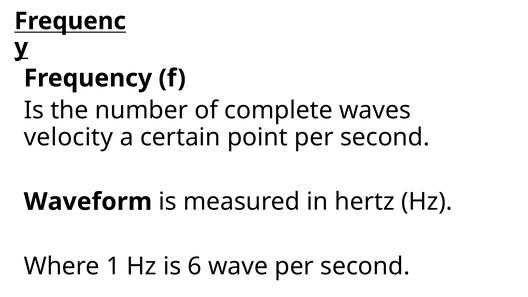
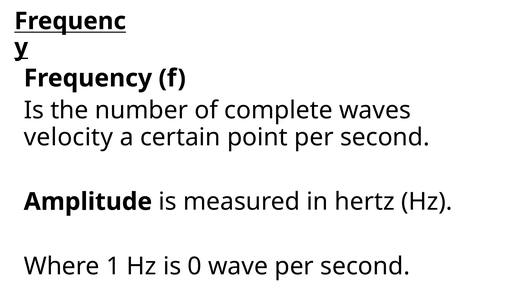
Waveform: Waveform -> Amplitude
6: 6 -> 0
